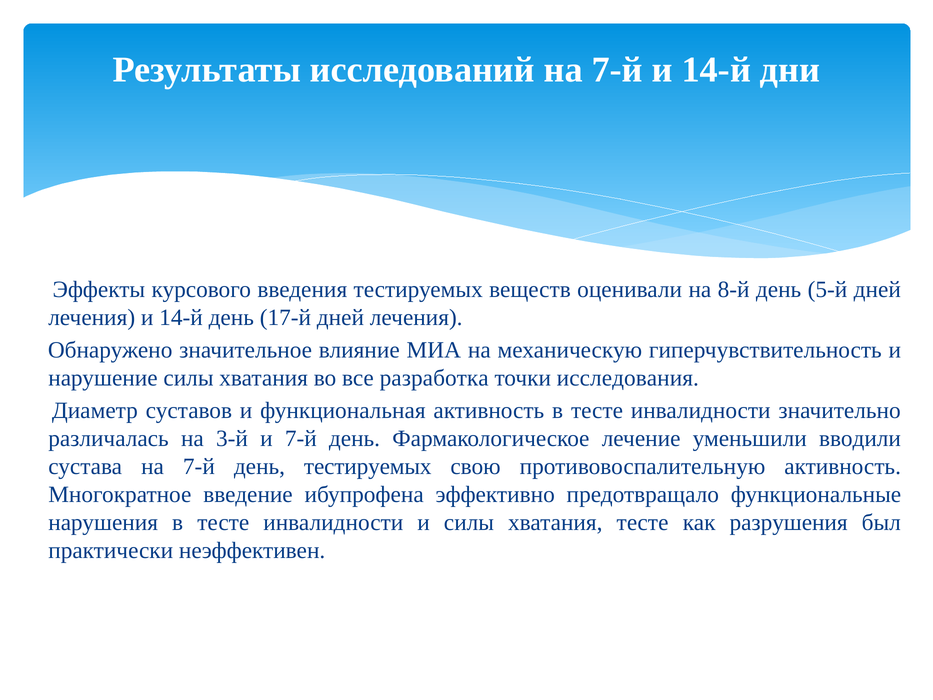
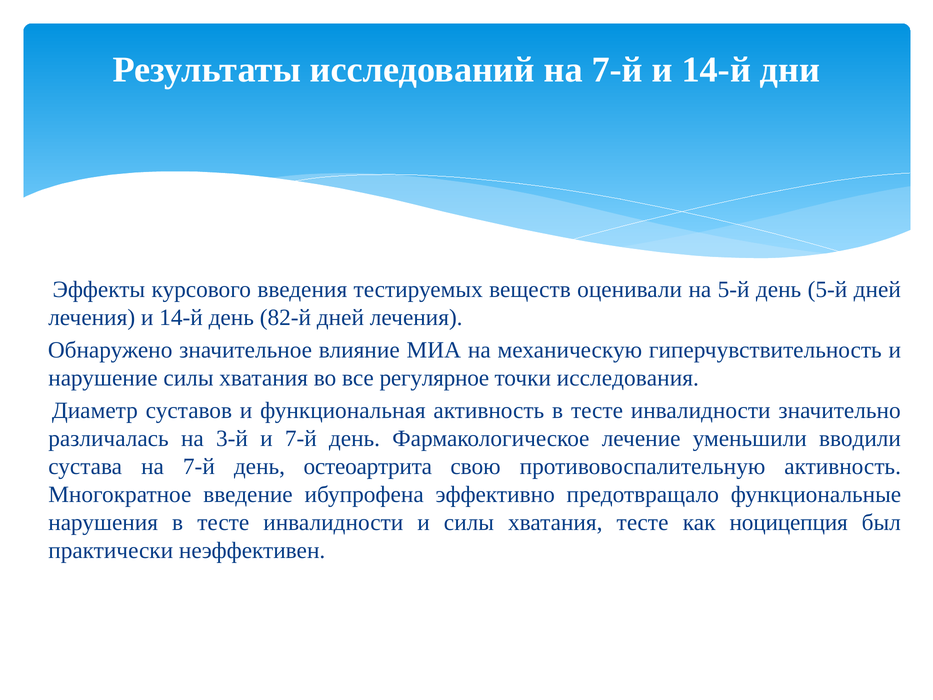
на 8-й: 8-й -> 5-й
17-й: 17-й -> 82-й
разработка: разработка -> регулярное
день тестируемых: тестируемых -> остеоартрита
разрушения: разрушения -> ноцицепция
